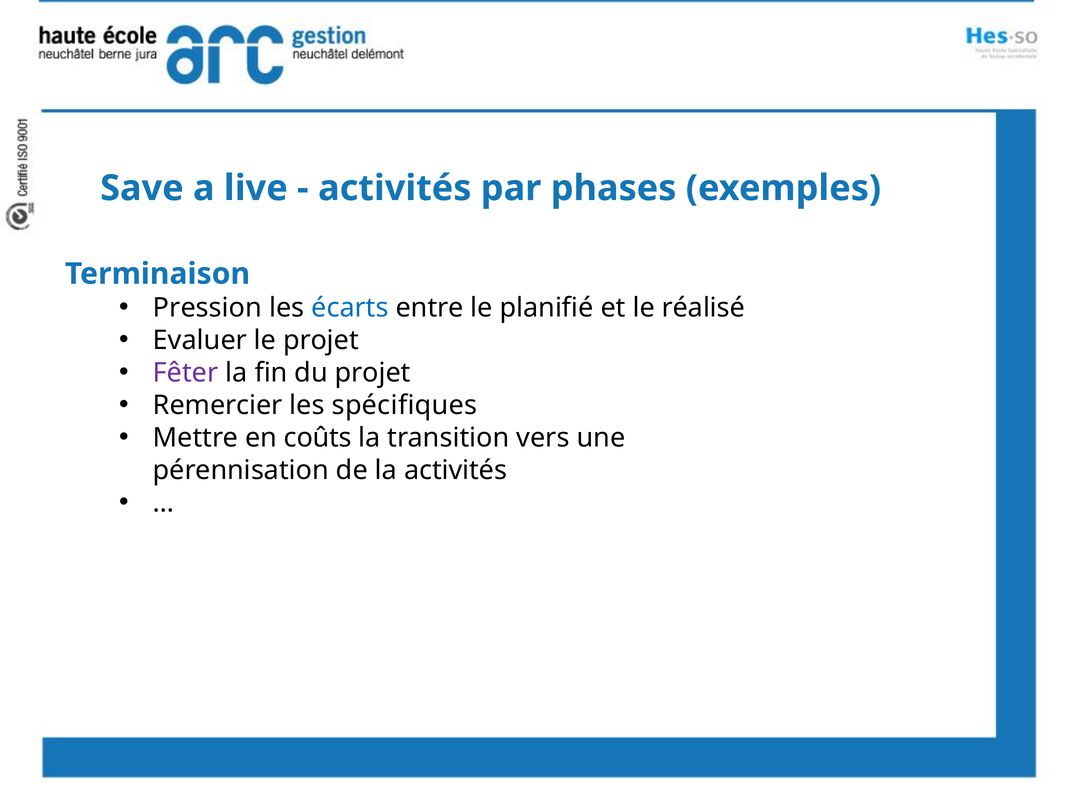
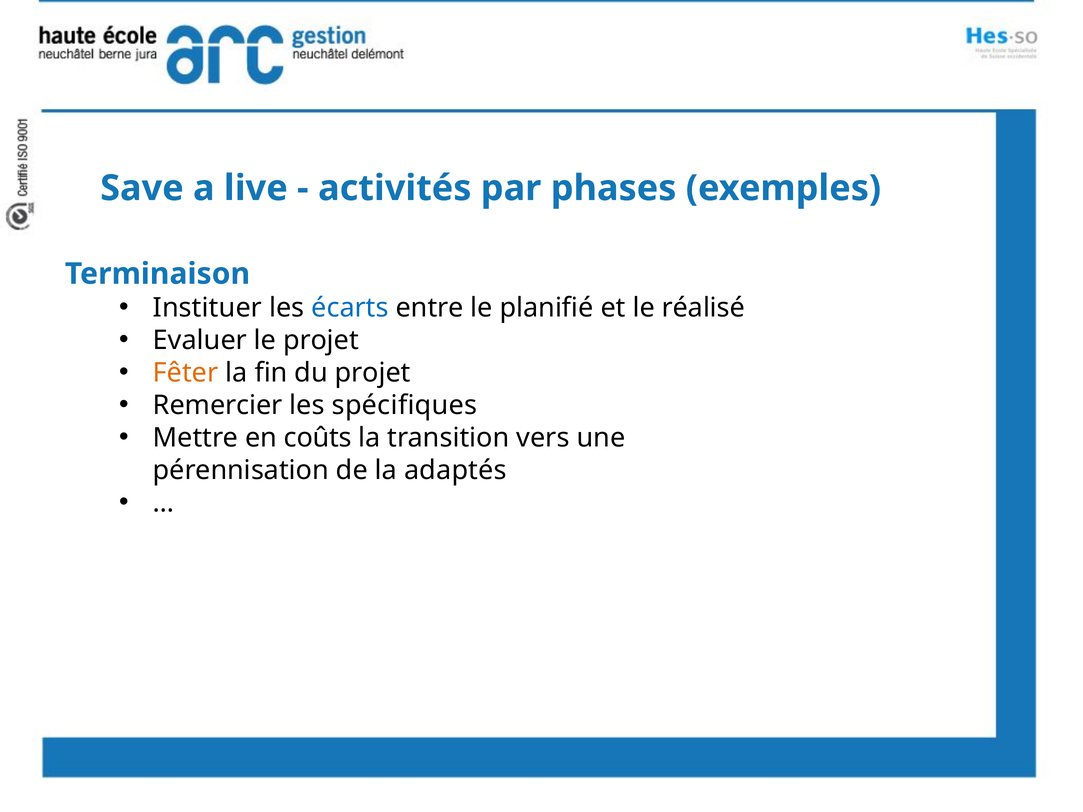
Pression: Pression -> Instituer
Fêter colour: purple -> orange
la activités: activités -> adaptés
